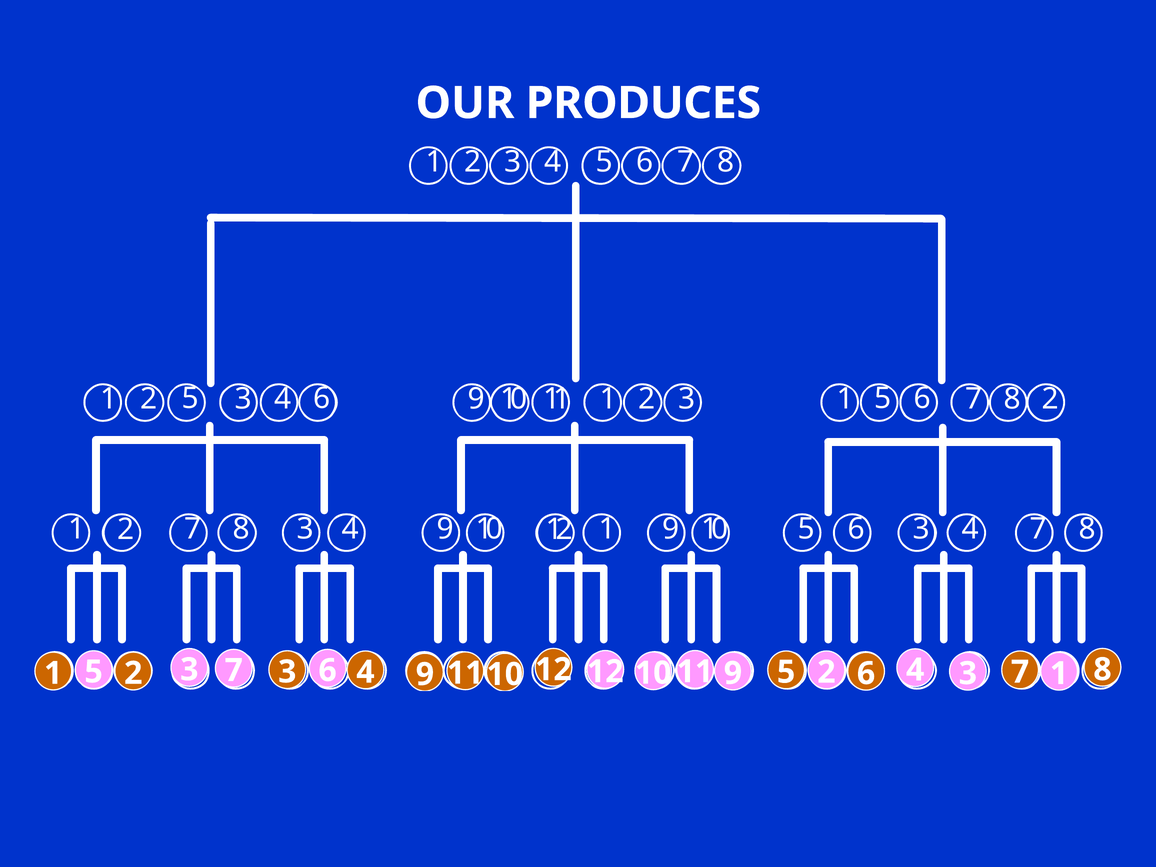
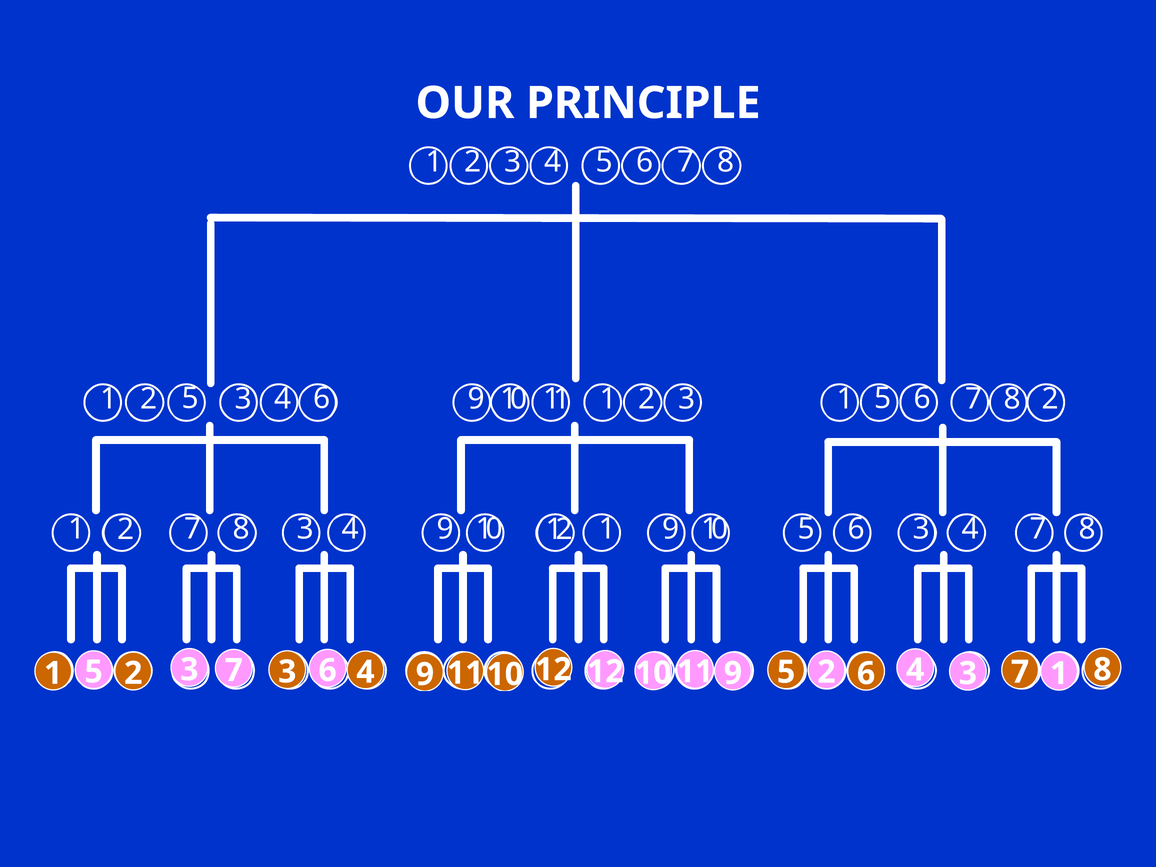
PRODUCES: PRODUCES -> PRINCIPLE
